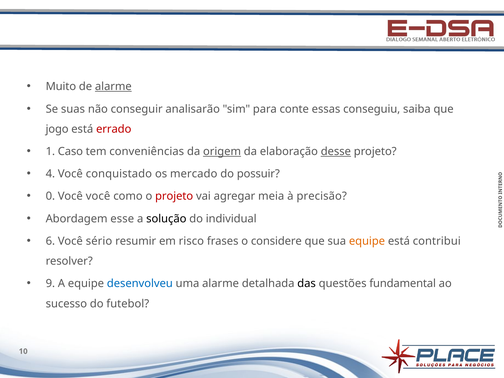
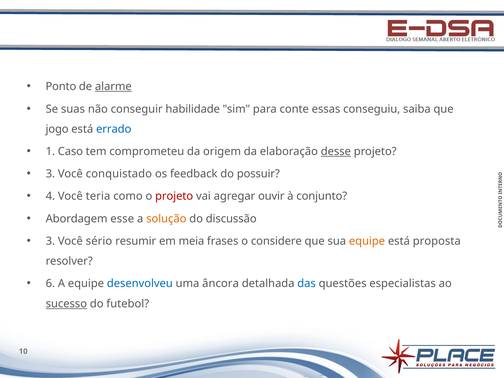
Muito: Muito -> Ponto
analisarão: analisarão -> habilidade
errado colour: red -> blue
conveniências: conveniências -> comprometeu
origem underline: present -> none
4 at (50, 174): 4 -> 3
mercado: mercado -> feedback
0: 0 -> 4
Você você: você -> teria
meia: meia -> ouvir
precisão: precisão -> conjunto
solução colour: black -> orange
individual: individual -> discussão
6 at (50, 241): 6 -> 3
risco: risco -> meia
contribui: contribui -> proposta
9: 9 -> 6
uma alarme: alarme -> âncora
das colour: black -> blue
fundamental: fundamental -> especialistas
sucesso underline: none -> present
